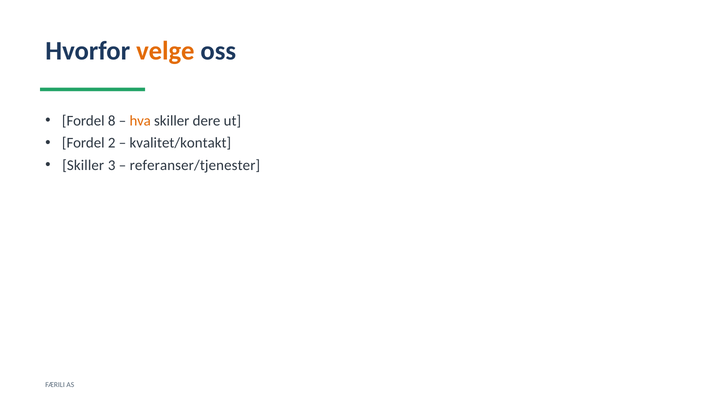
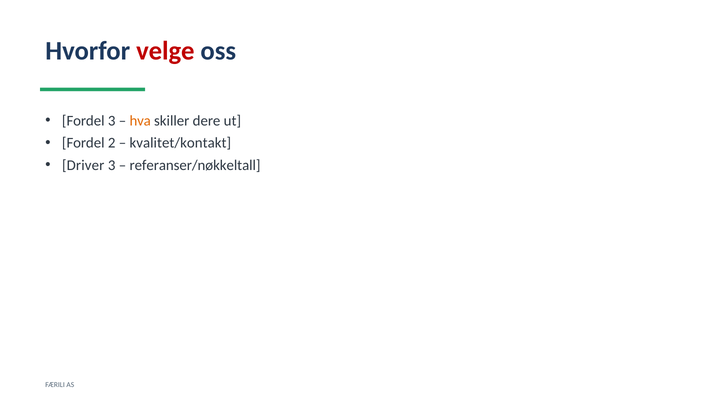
velge colour: orange -> red
Fordel 8: 8 -> 3
Skiller at (83, 165): Skiller -> Driver
referanser/tjenester: referanser/tjenester -> referanser/nøkkeltall
